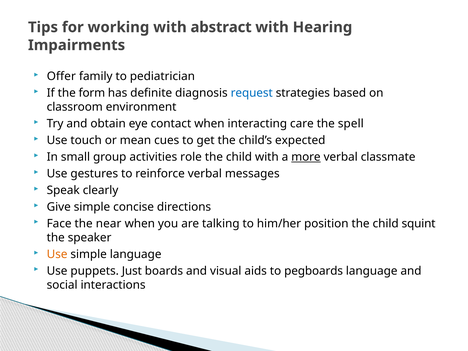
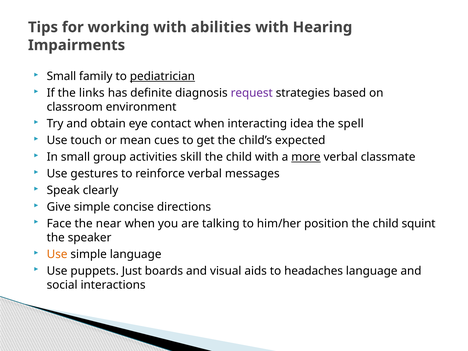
abstract: abstract -> abilities
Offer at (61, 76): Offer -> Small
pediatrician underline: none -> present
form: form -> links
request colour: blue -> purple
care: care -> idea
role: role -> skill
pegboards: pegboards -> headaches
